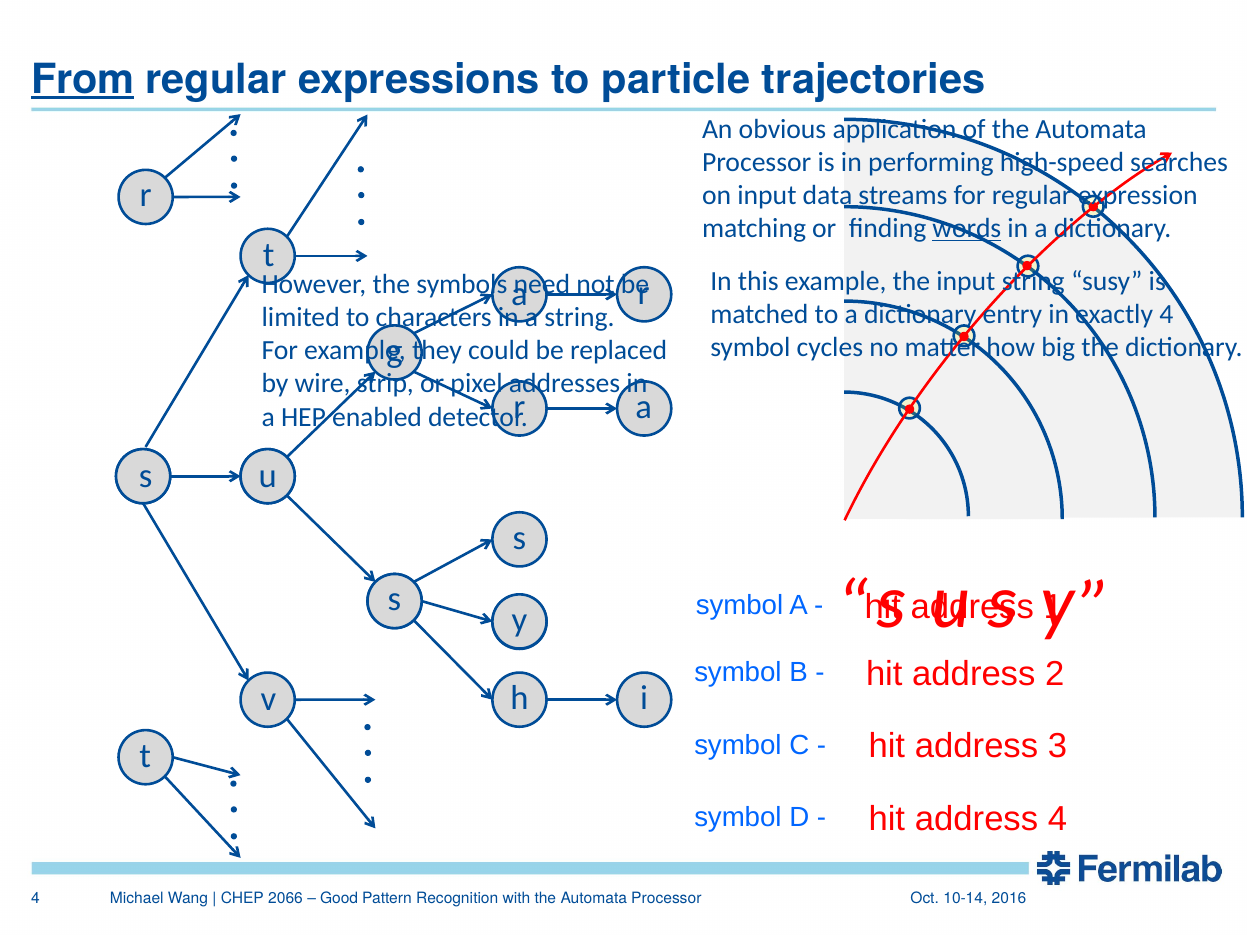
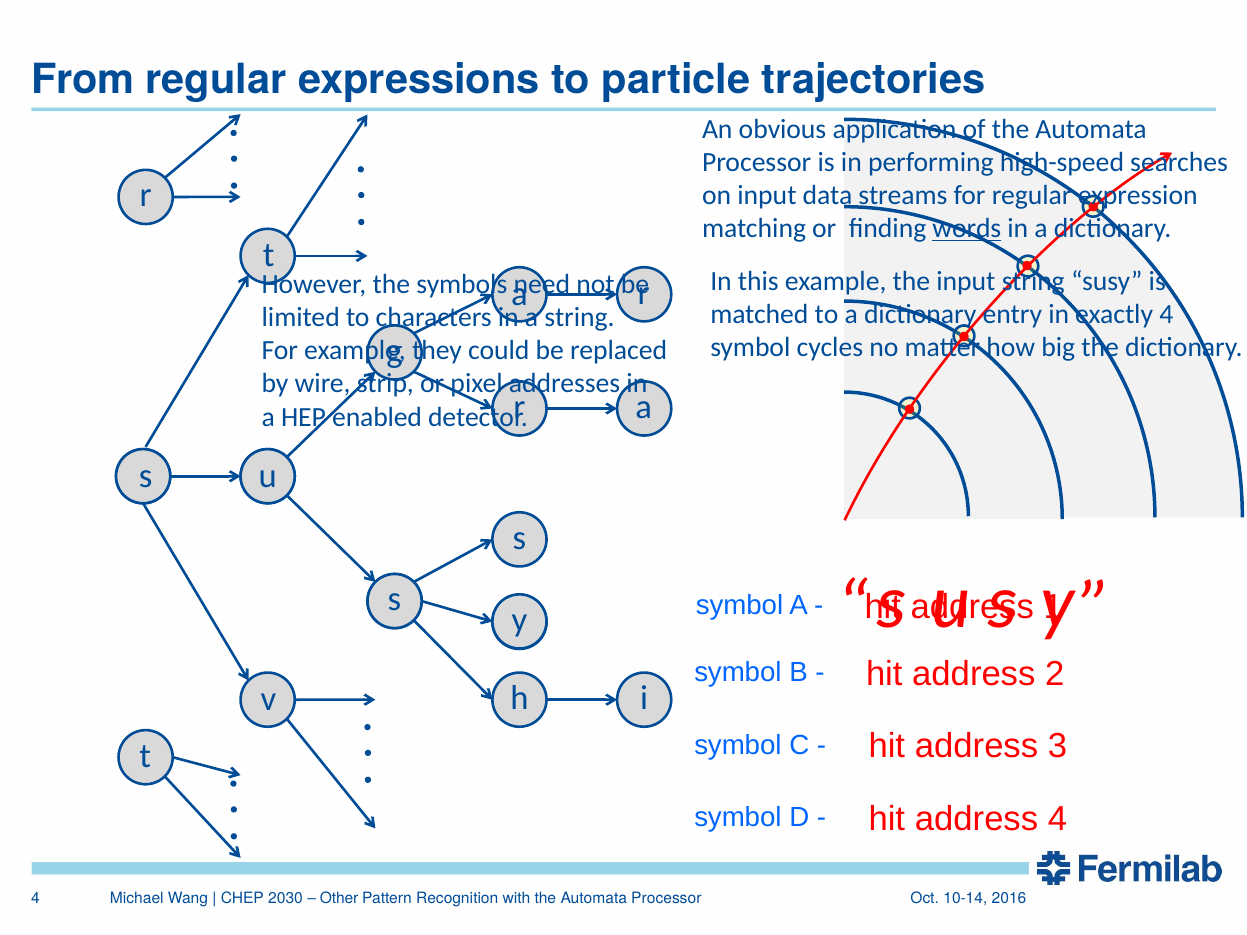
From underline: present -> none
2066: 2066 -> 2030
Good: Good -> Other
